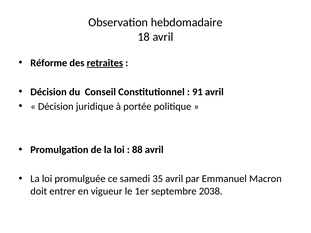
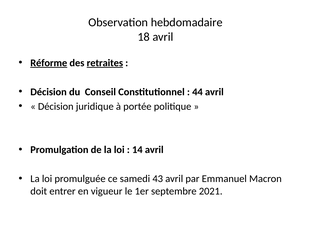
Réforme underline: none -> present
91: 91 -> 44
88: 88 -> 14
35: 35 -> 43
2038: 2038 -> 2021
